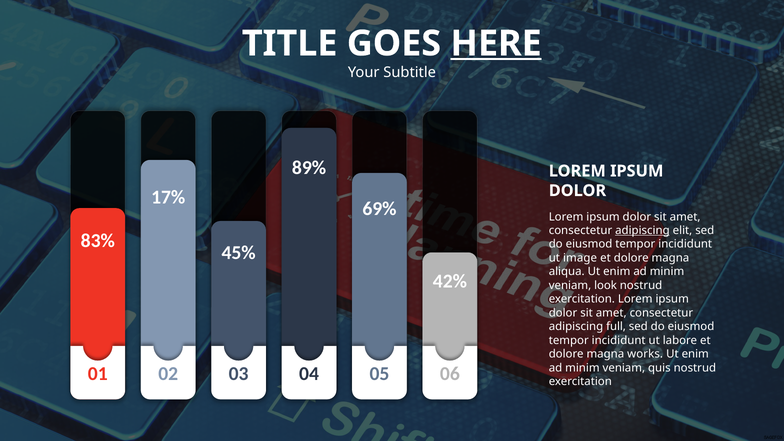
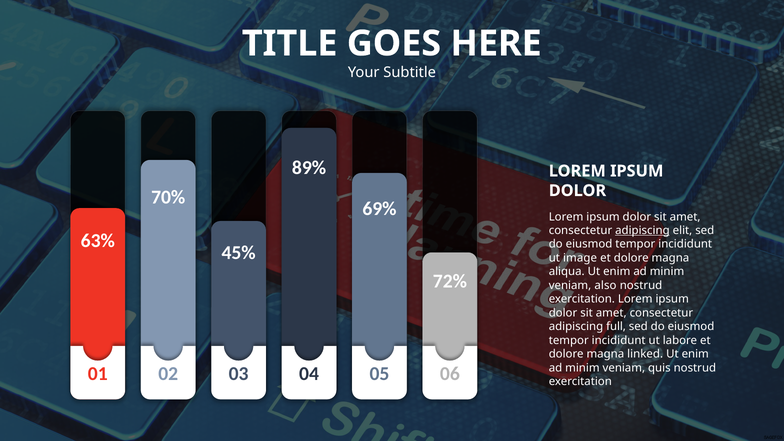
HERE underline: present -> none
17%: 17% -> 70%
83%: 83% -> 63%
42%: 42% -> 72%
look: look -> also
works: works -> linked
